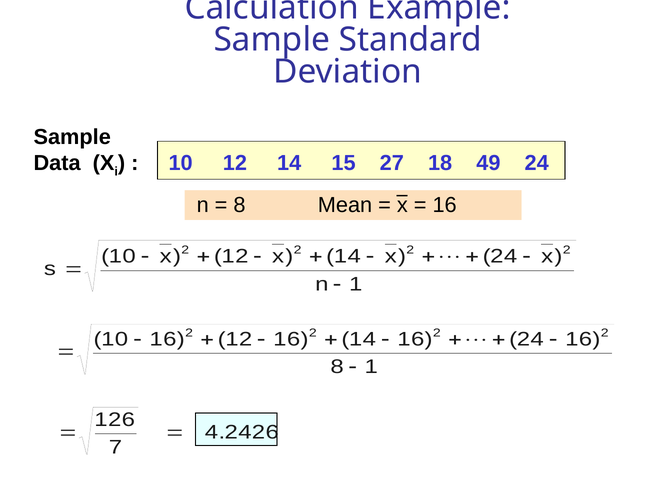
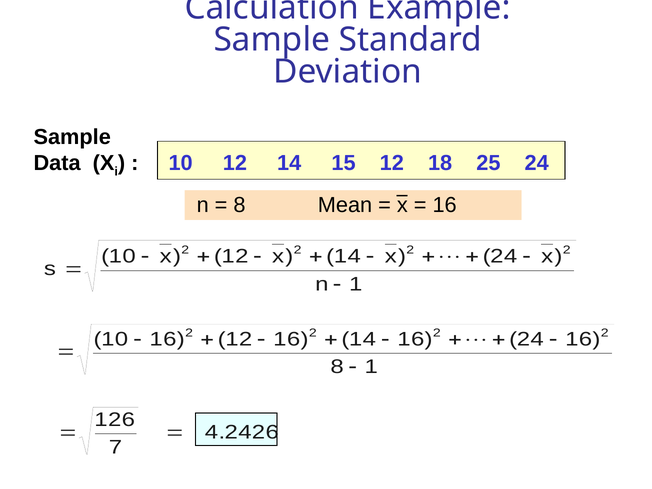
15 27: 27 -> 12
49: 49 -> 25
